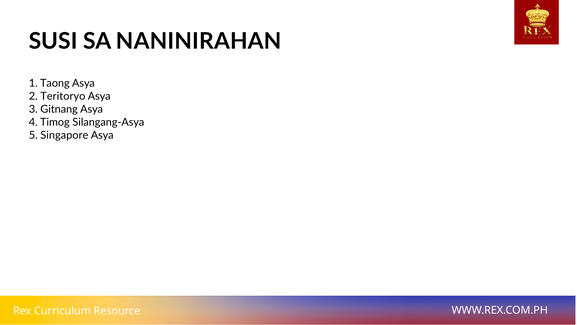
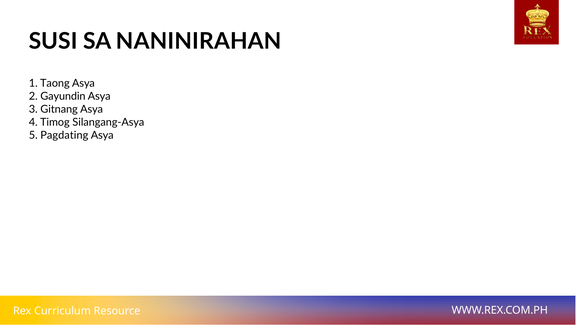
Teritoryo: Teritoryo -> Gayundin
Singapore: Singapore -> Pagdating
